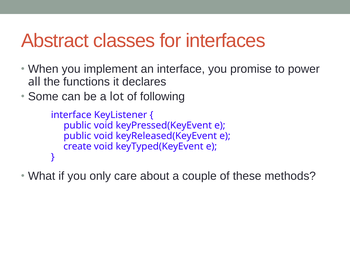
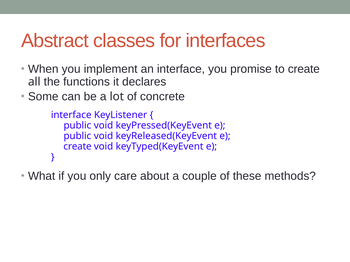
to power: power -> create
following: following -> concrete
